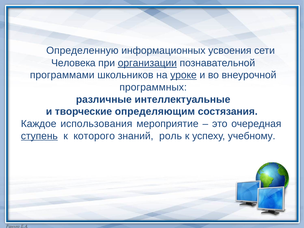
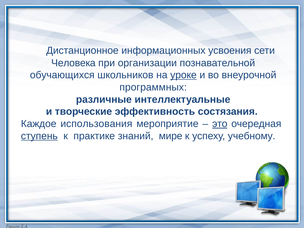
Определенную: Определенную -> Дистанционное
организации underline: present -> none
программами: программами -> обучающихся
определяющим: определяющим -> эффективность
это underline: none -> present
которого: которого -> практике
роль: роль -> мире
